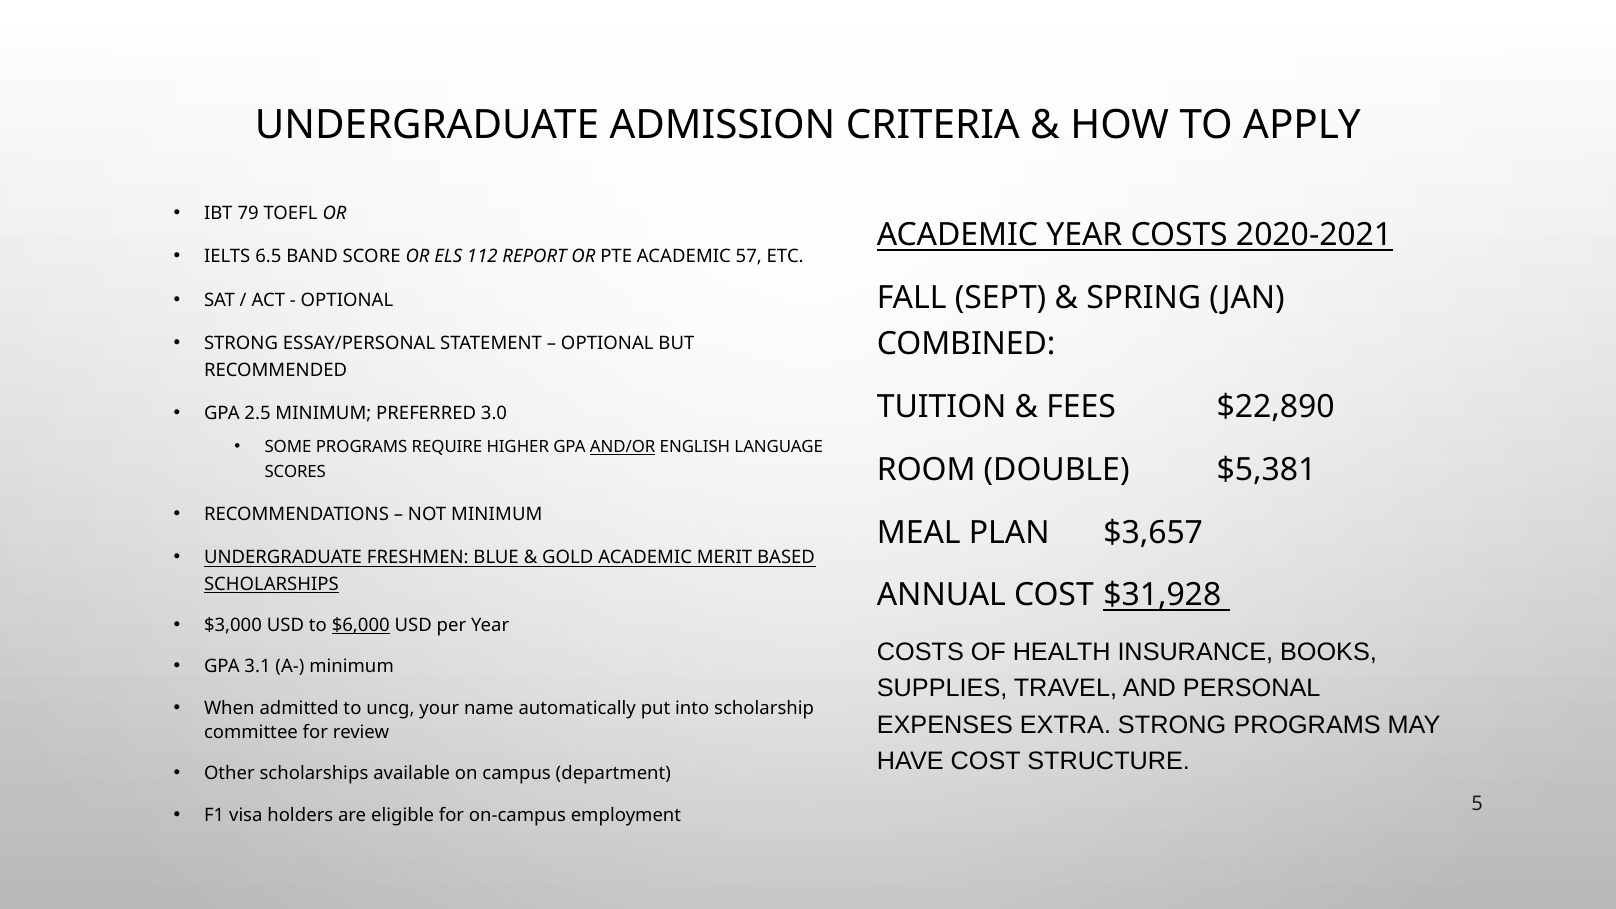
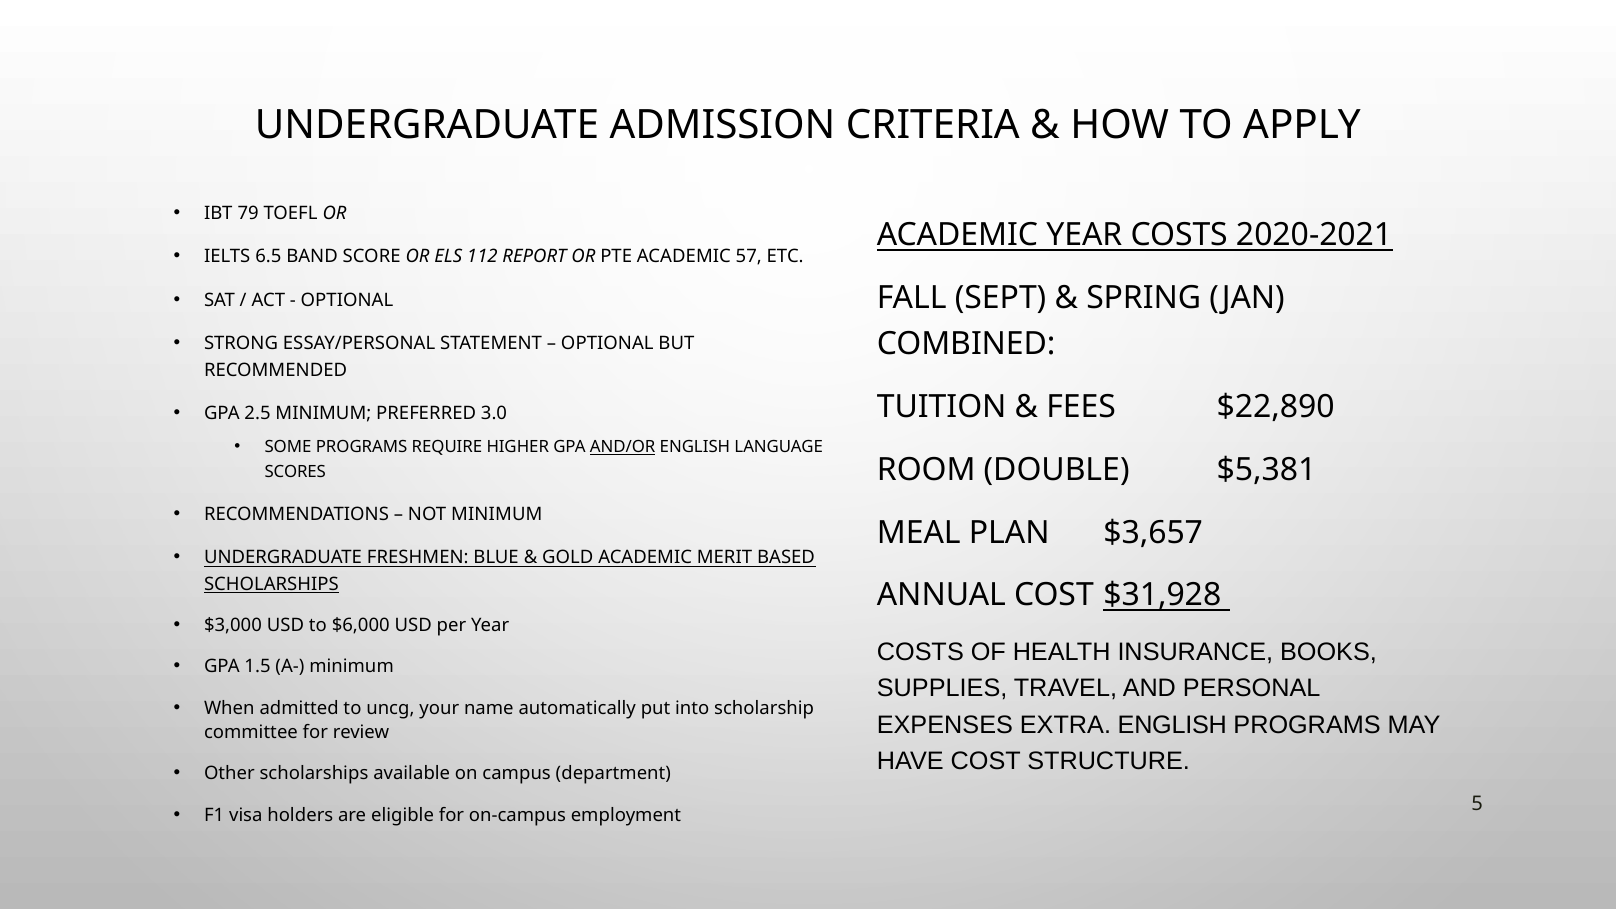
$6,000 underline: present -> none
3.1: 3.1 -> 1.5
EXTRA STRONG: STRONG -> ENGLISH
